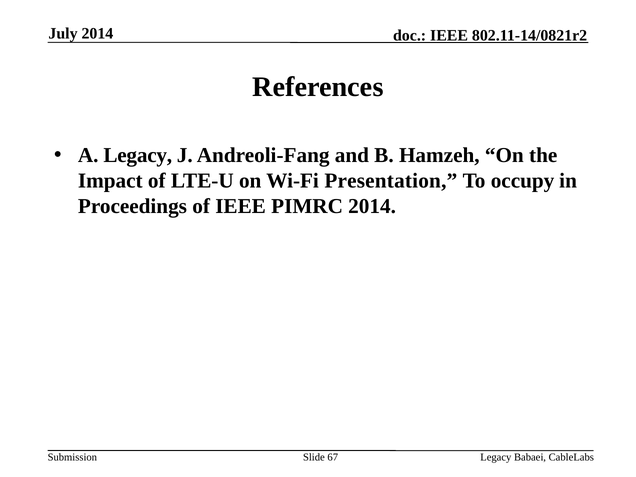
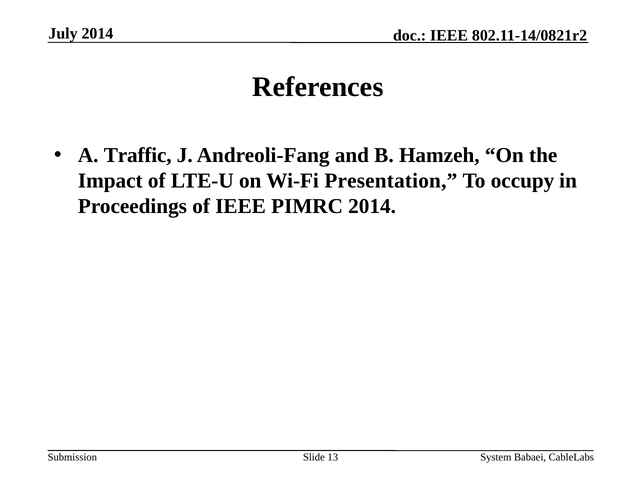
A Legacy: Legacy -> Traffic
67: 67 -> 13
Legacy at (496, 457): Legacy -> System
